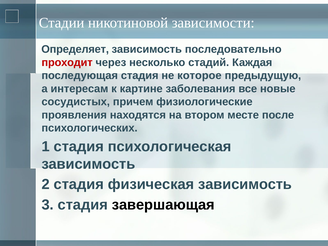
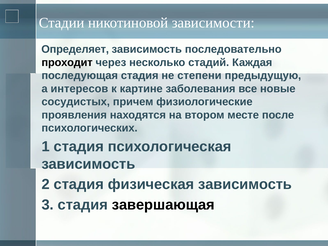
проходит colour: red -> black
которое: которое -> степени
интересам: интересам -> интересов
